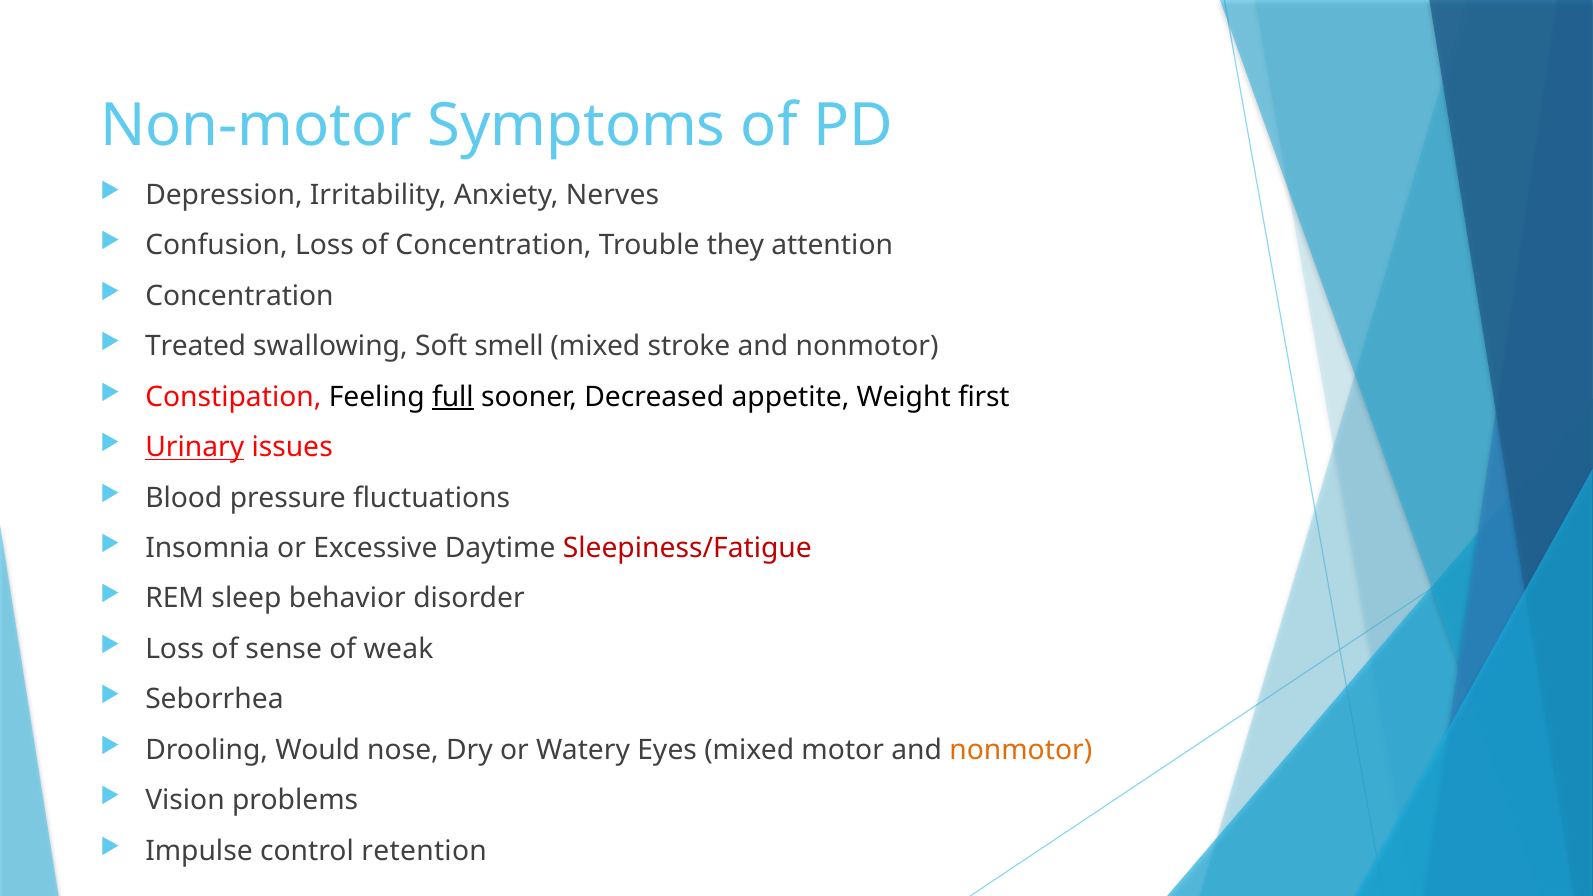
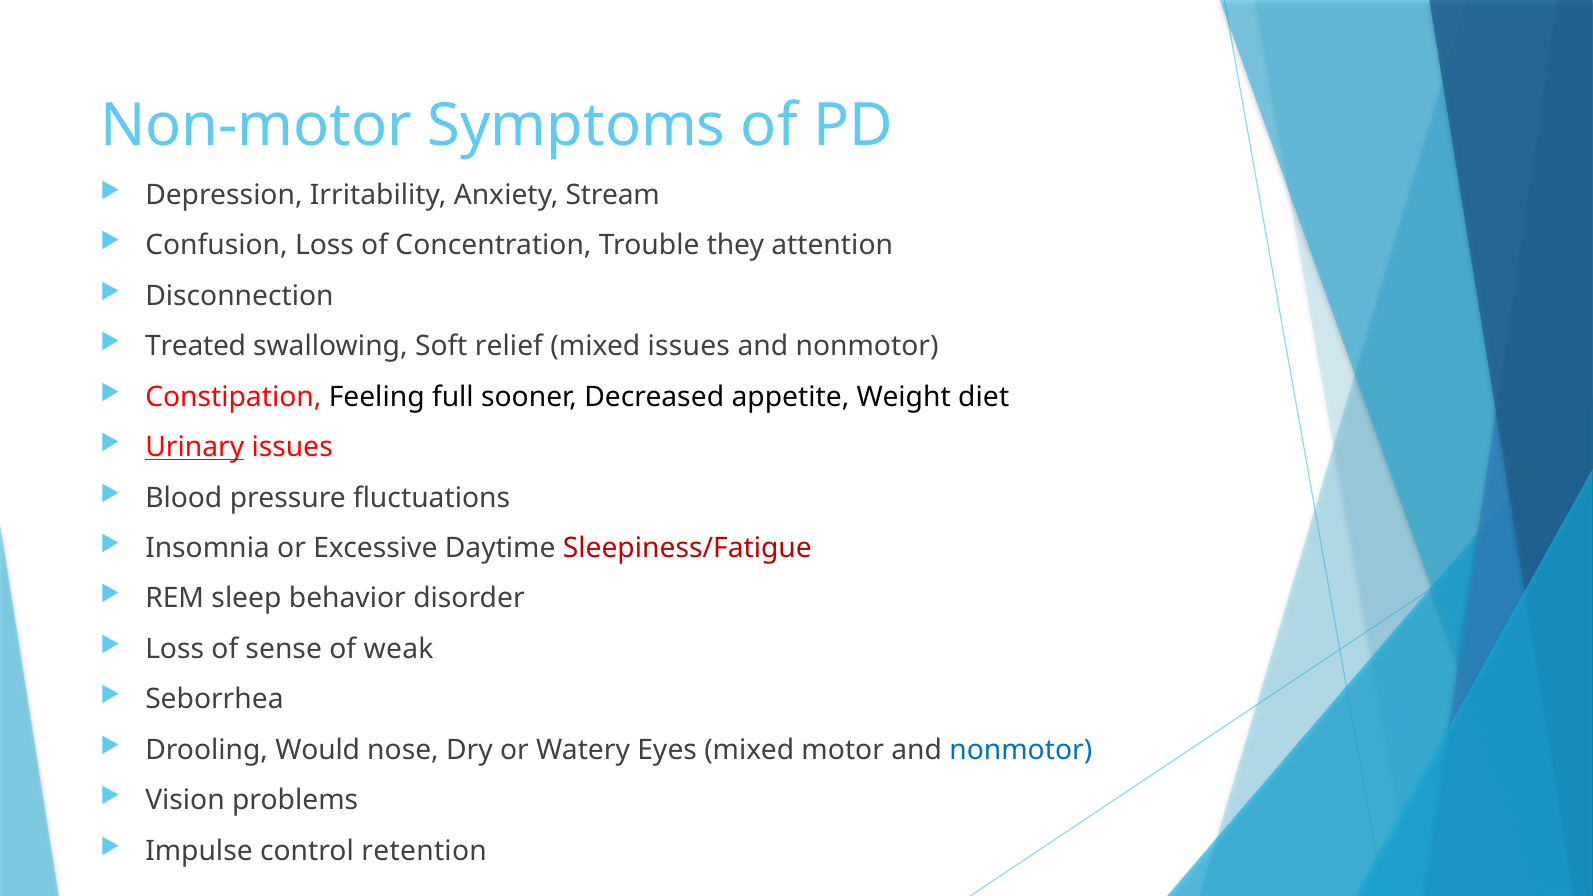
Nerves: Nerves -> Stream
Concentration at (239, 296): Concentration -> Disconnection
smell: smell -> relief
mixed stroke: stroke -> issues
full underline: present -> none
first: first -> diet
nonmotor at (1021, 750) colour: orange -> blue
